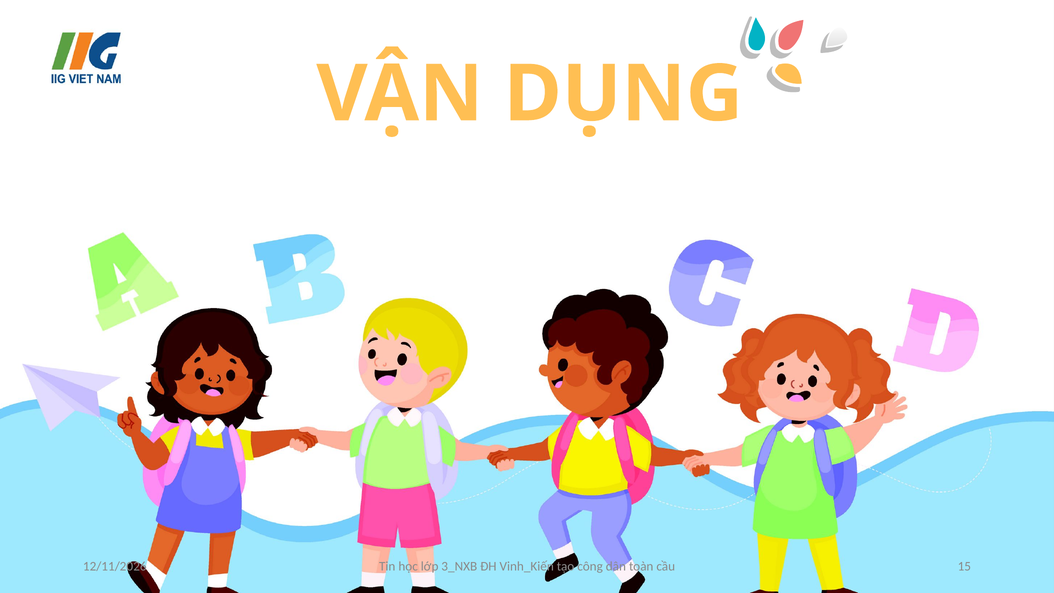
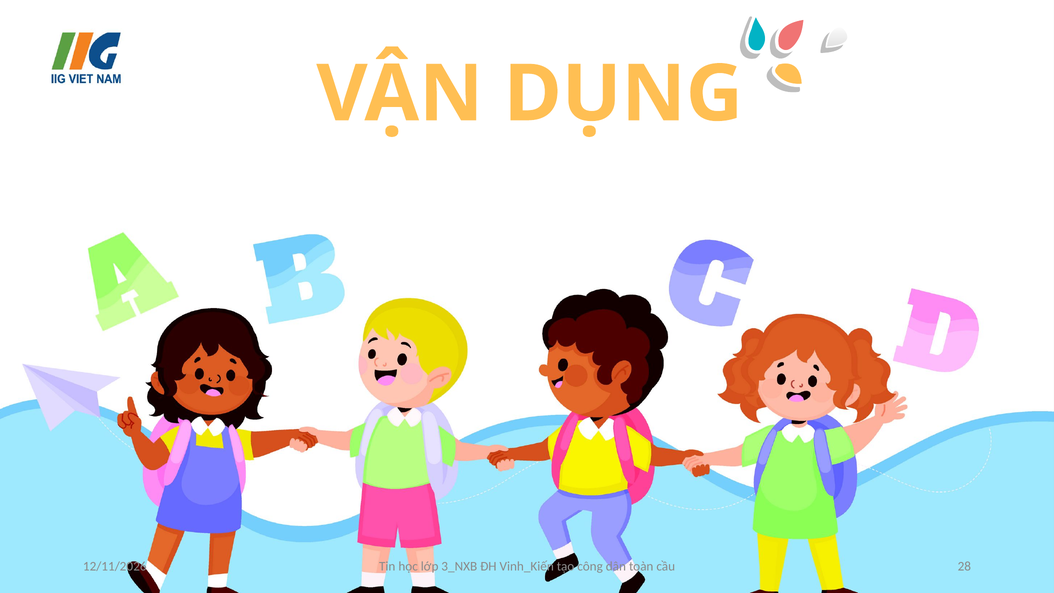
15: 15 -> 28
